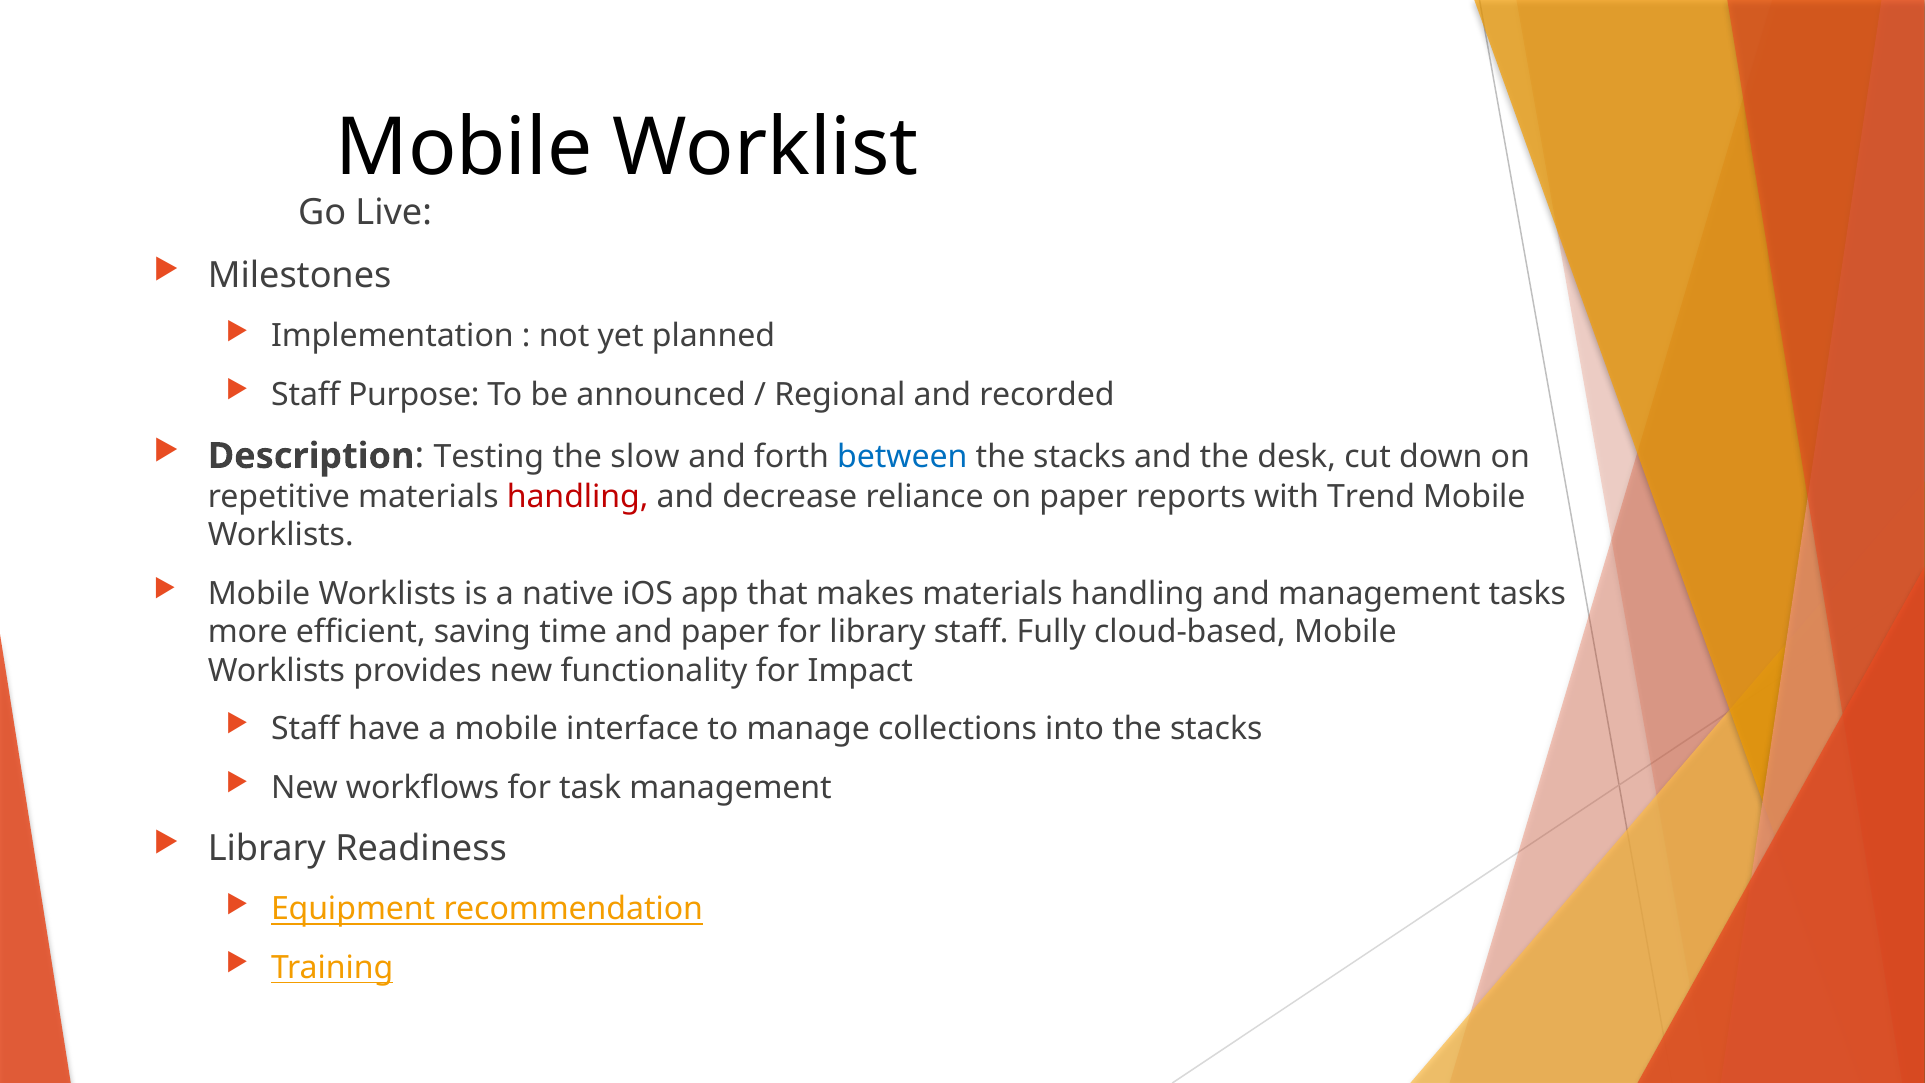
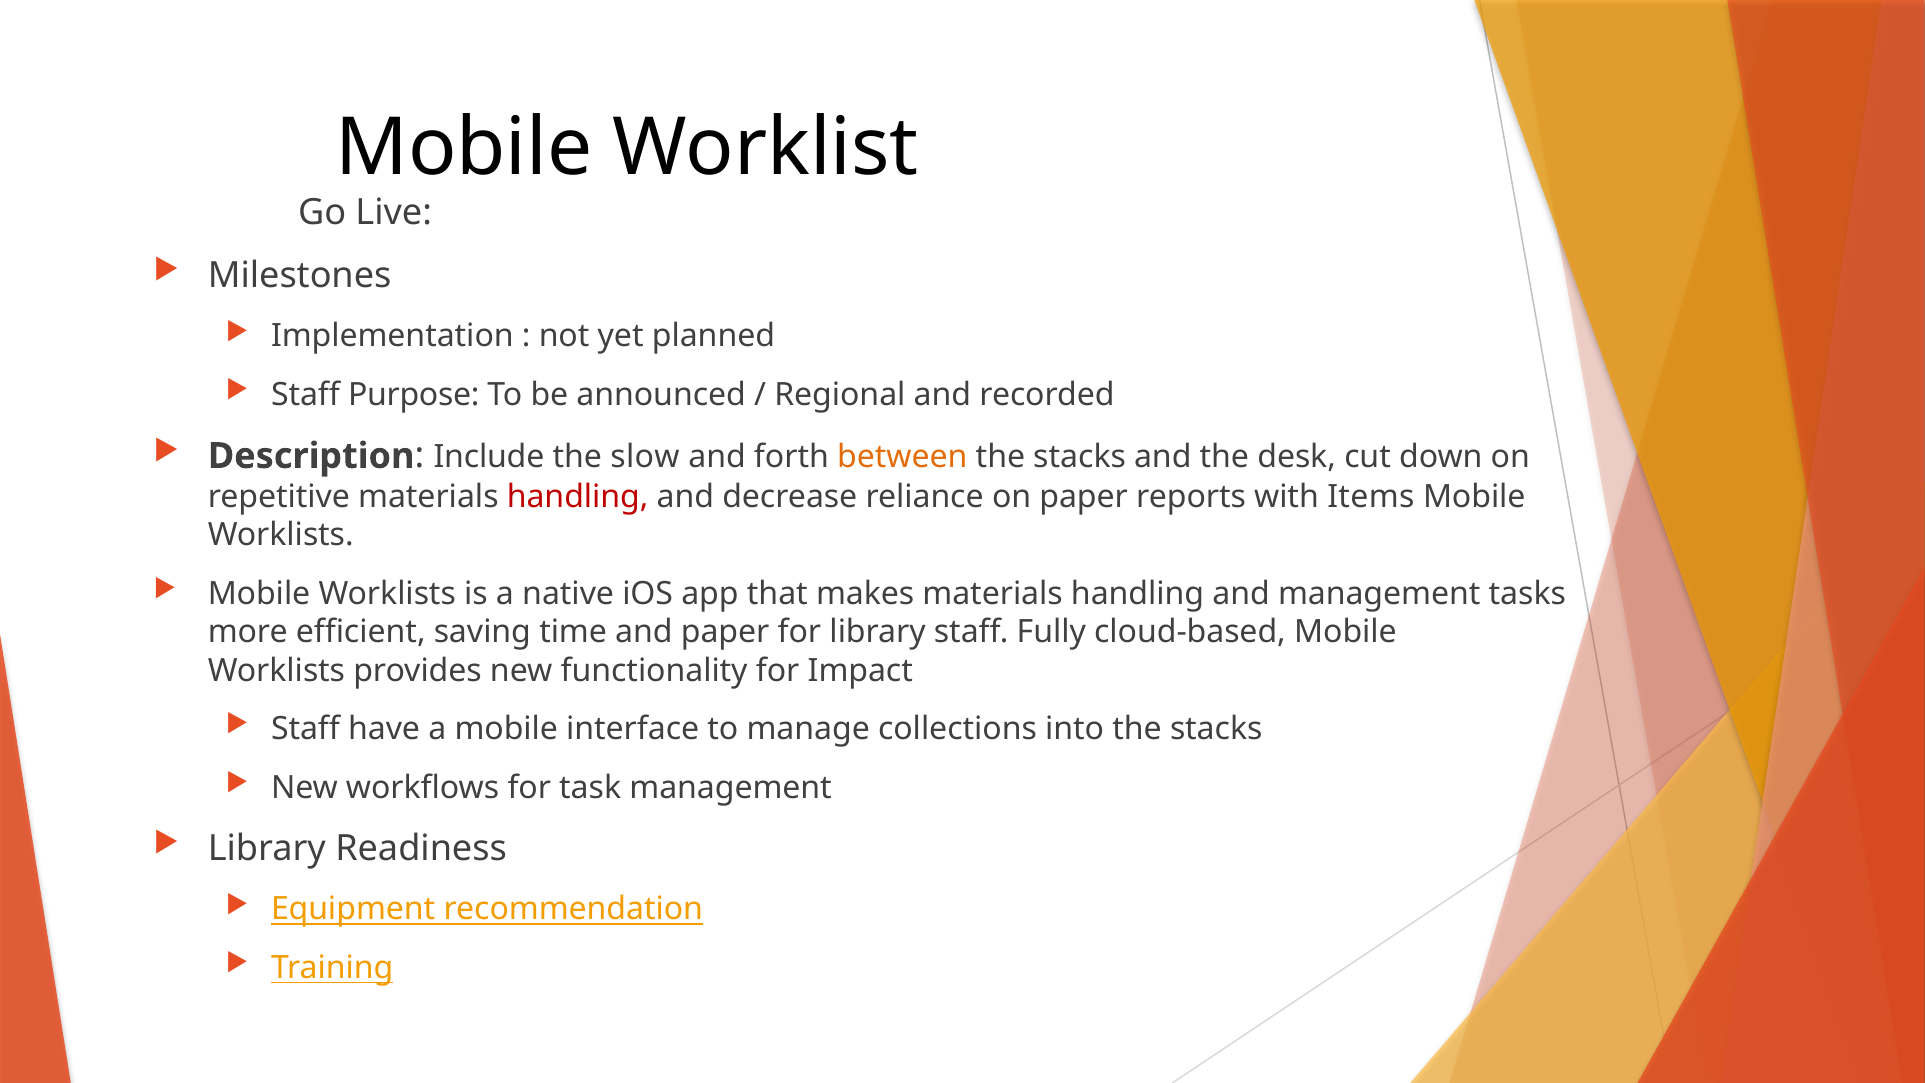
Testing: Testing -> Include
between colour: blue -> orange
Trend: Trend -> Items
